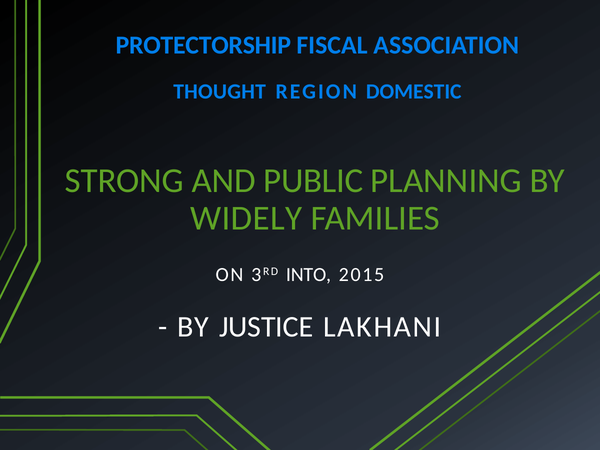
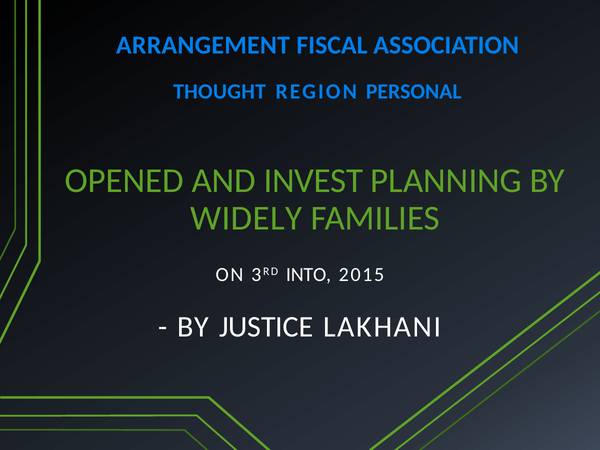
PROTECTORSHIP: PROTECTORSHIP -> ARRANGEMENT
DOMESTIC: DOMESTIC -> PERSONAL
STRONG: STRONG -> OPENED
PUBLIC: PUBLIC -> INVEST
